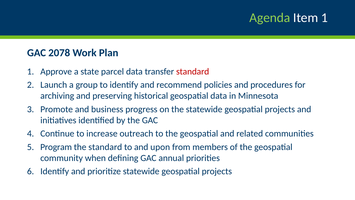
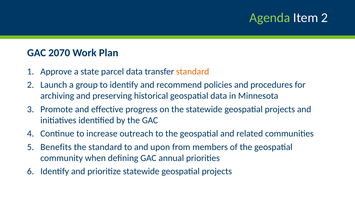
Item 1: 1 -> 2
2078: 2078 -> 2070
standard at (193, 71) colour: red -> orange
business: business -> effective
Program: Program -> Benefits
